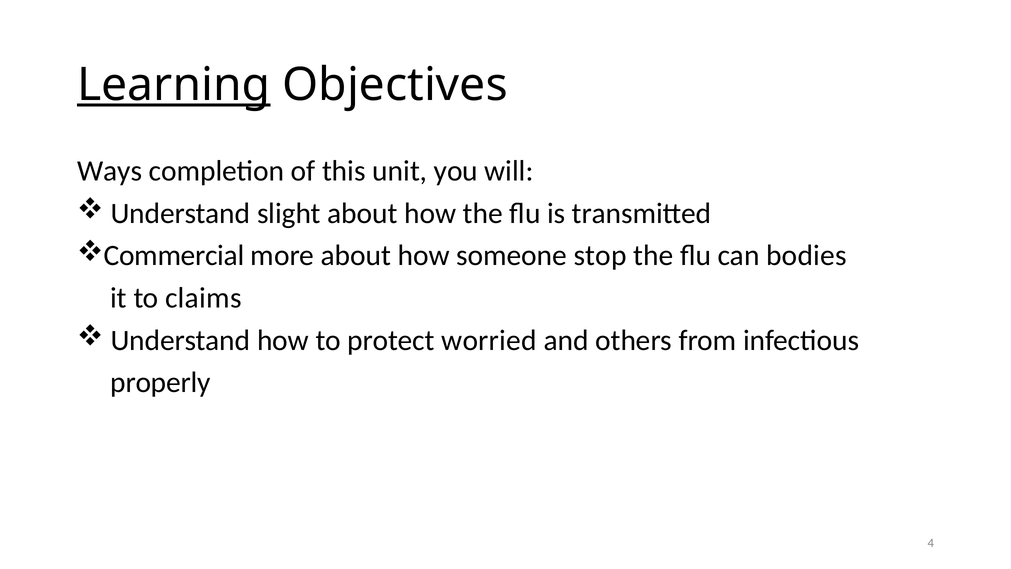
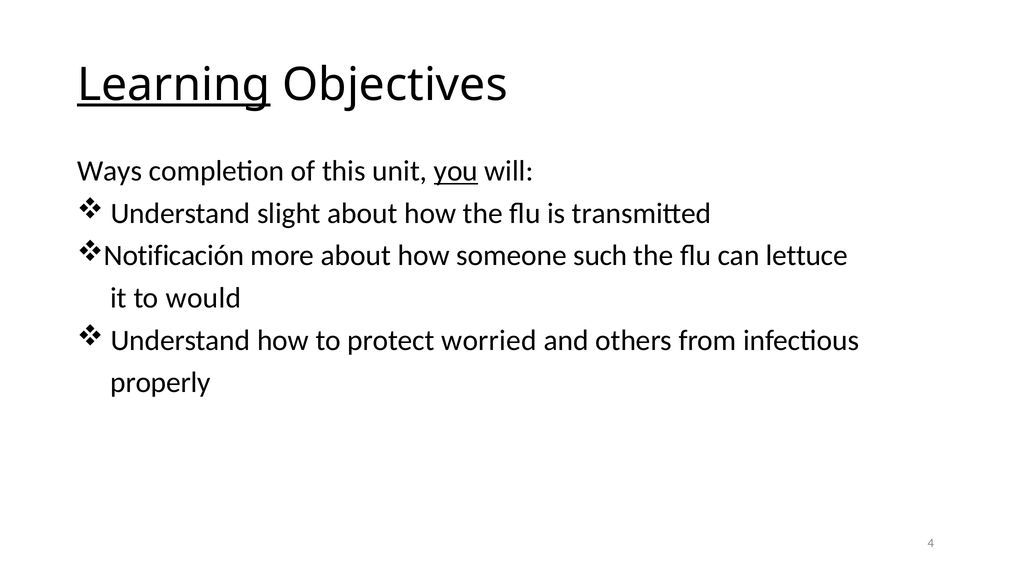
you underline: none -> present
Commercial: Commercial -> Notificación
stop: stop -> such
bodies: bodies -> lettuce
claims: claims -> would
